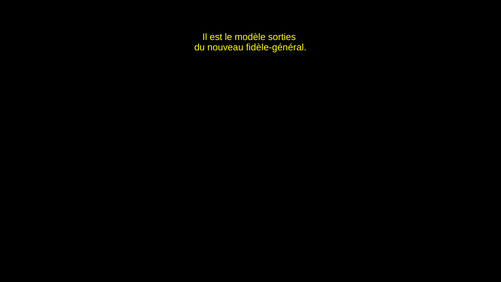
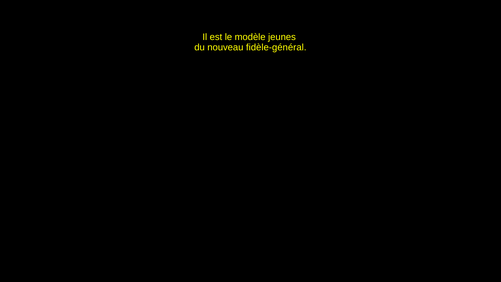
sorties: sorties -> jeunes
